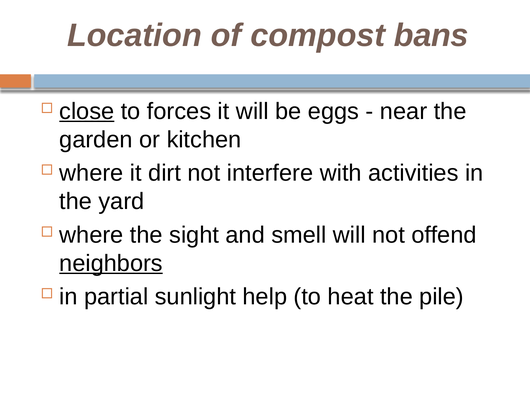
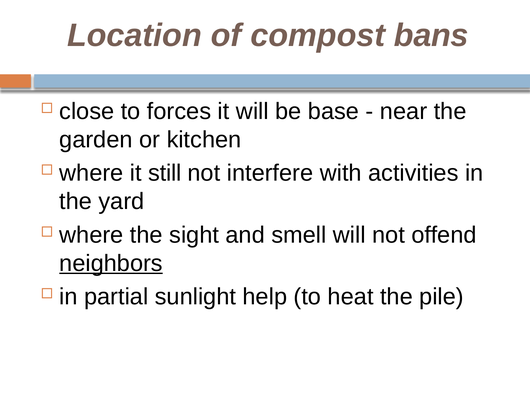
close underline: present -> none
eggs: eggs -> base
dirt: dirt -> still
